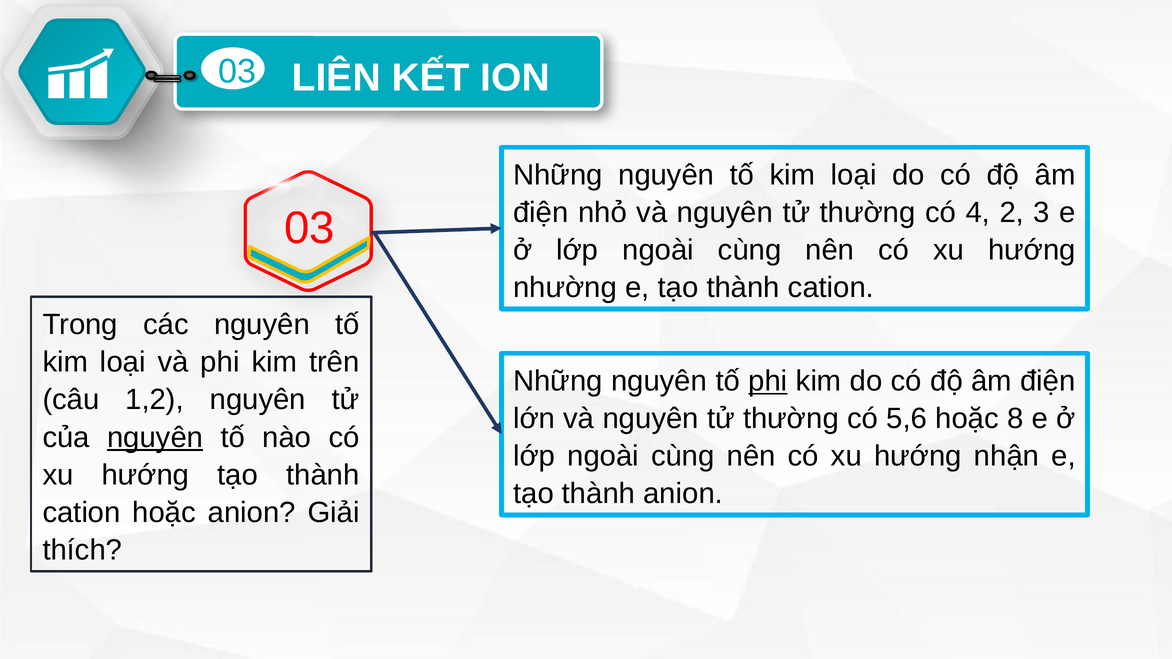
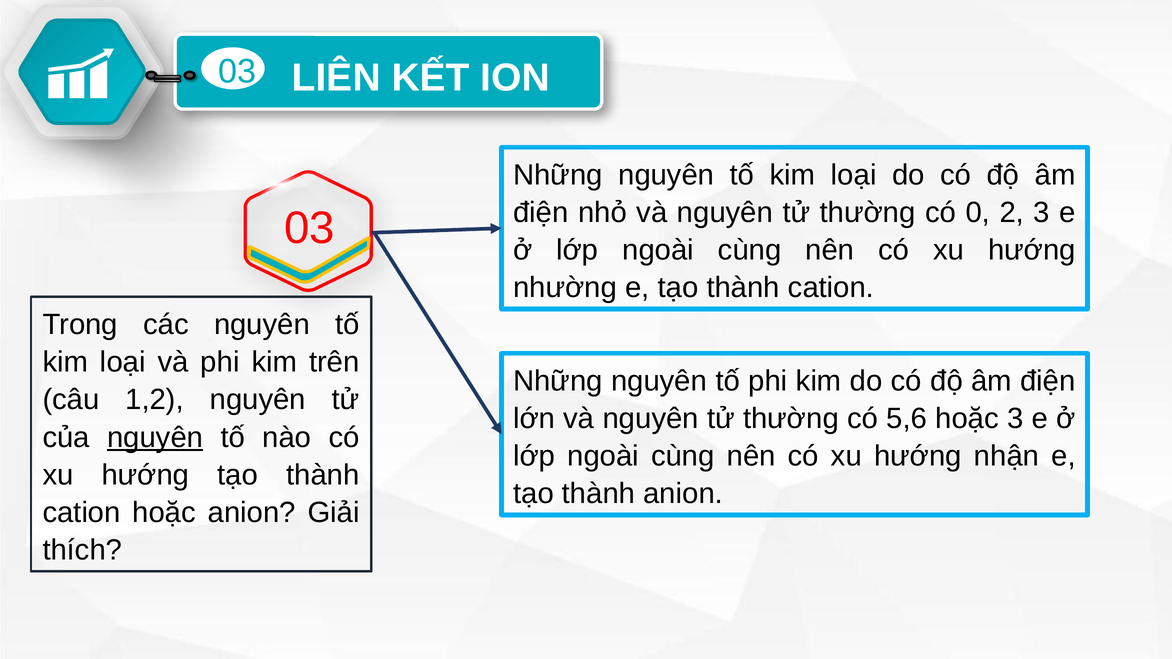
4: 4 -> 0
phi at (768, 381) underline: present -> none
hoặc 8: 8 -> 3
